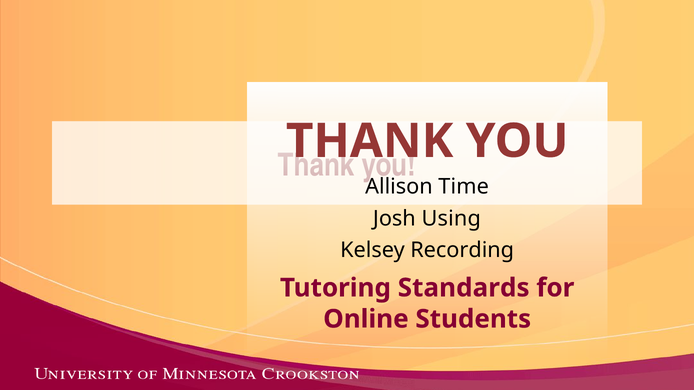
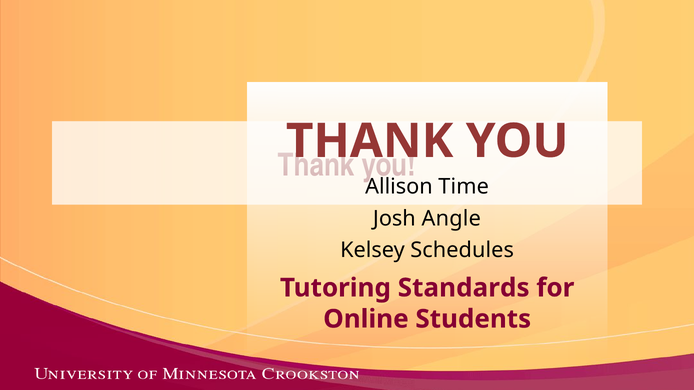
Using: Using -> Angle
Recording: Recording -> Schedules
